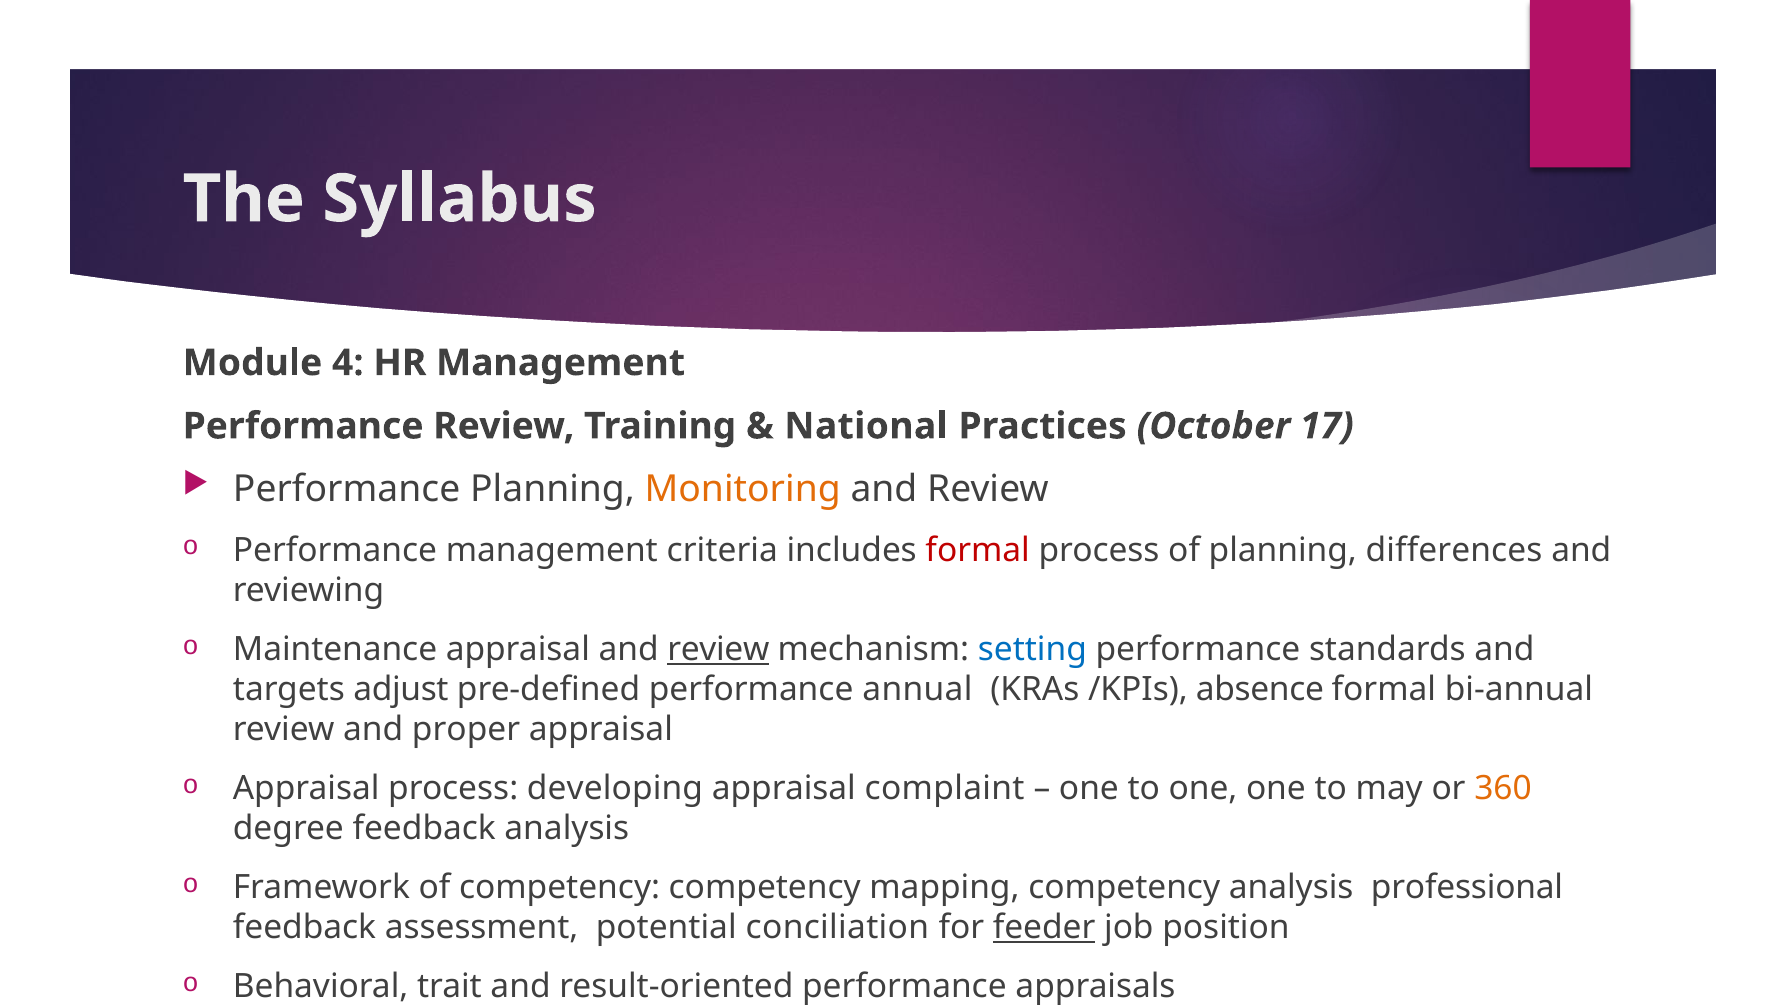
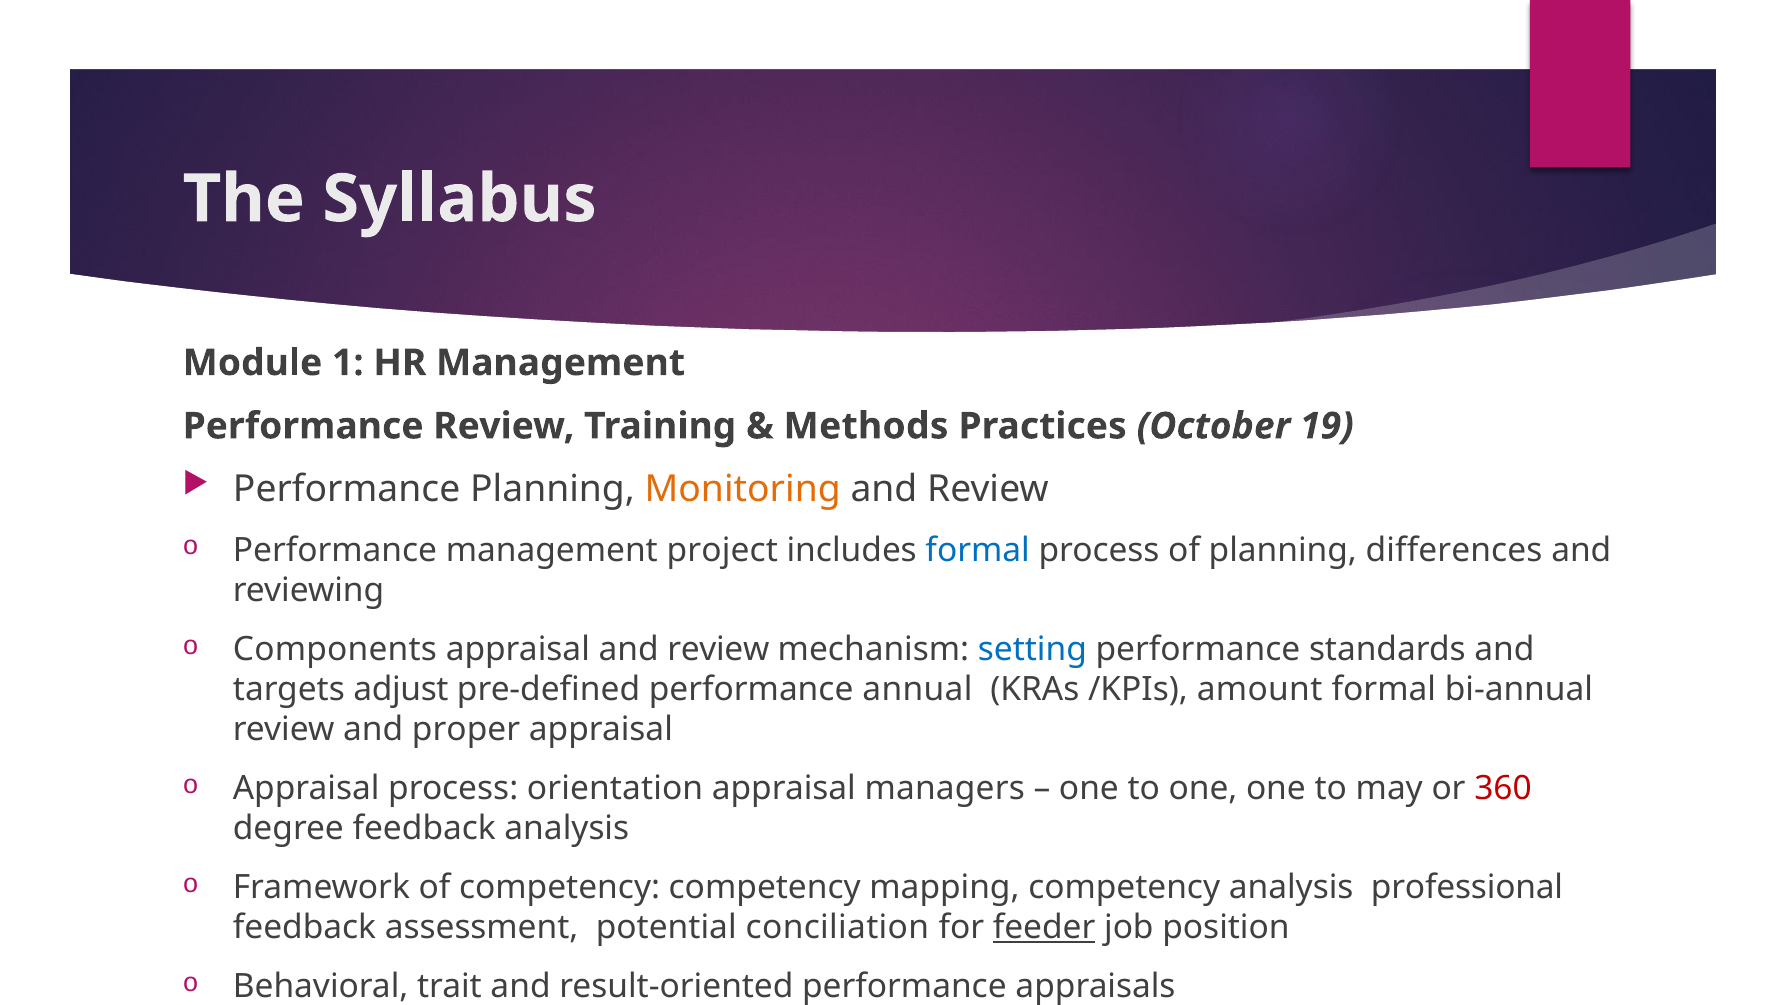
4: 4 -> 1
National: National -> Methods
17: 17 -> 19
criteria: criteria -> project
formal at (978, 550) colour: red -> blue
Maintenance: Maintenance -> Components
review at (718, 649) underline: present -> none
absence: absence -> amount
developing: developing -> orientation
complaint: complaint -> managers
360 colour: orange -> red
